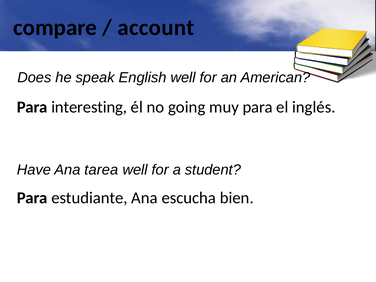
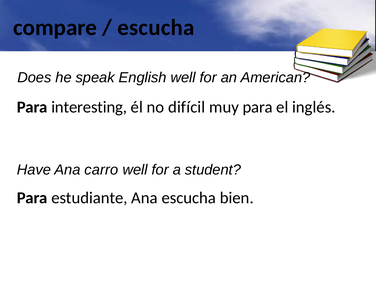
account at (156, 28): account -> escucha
going: going -> difícil
tarea: tarea -> carro
